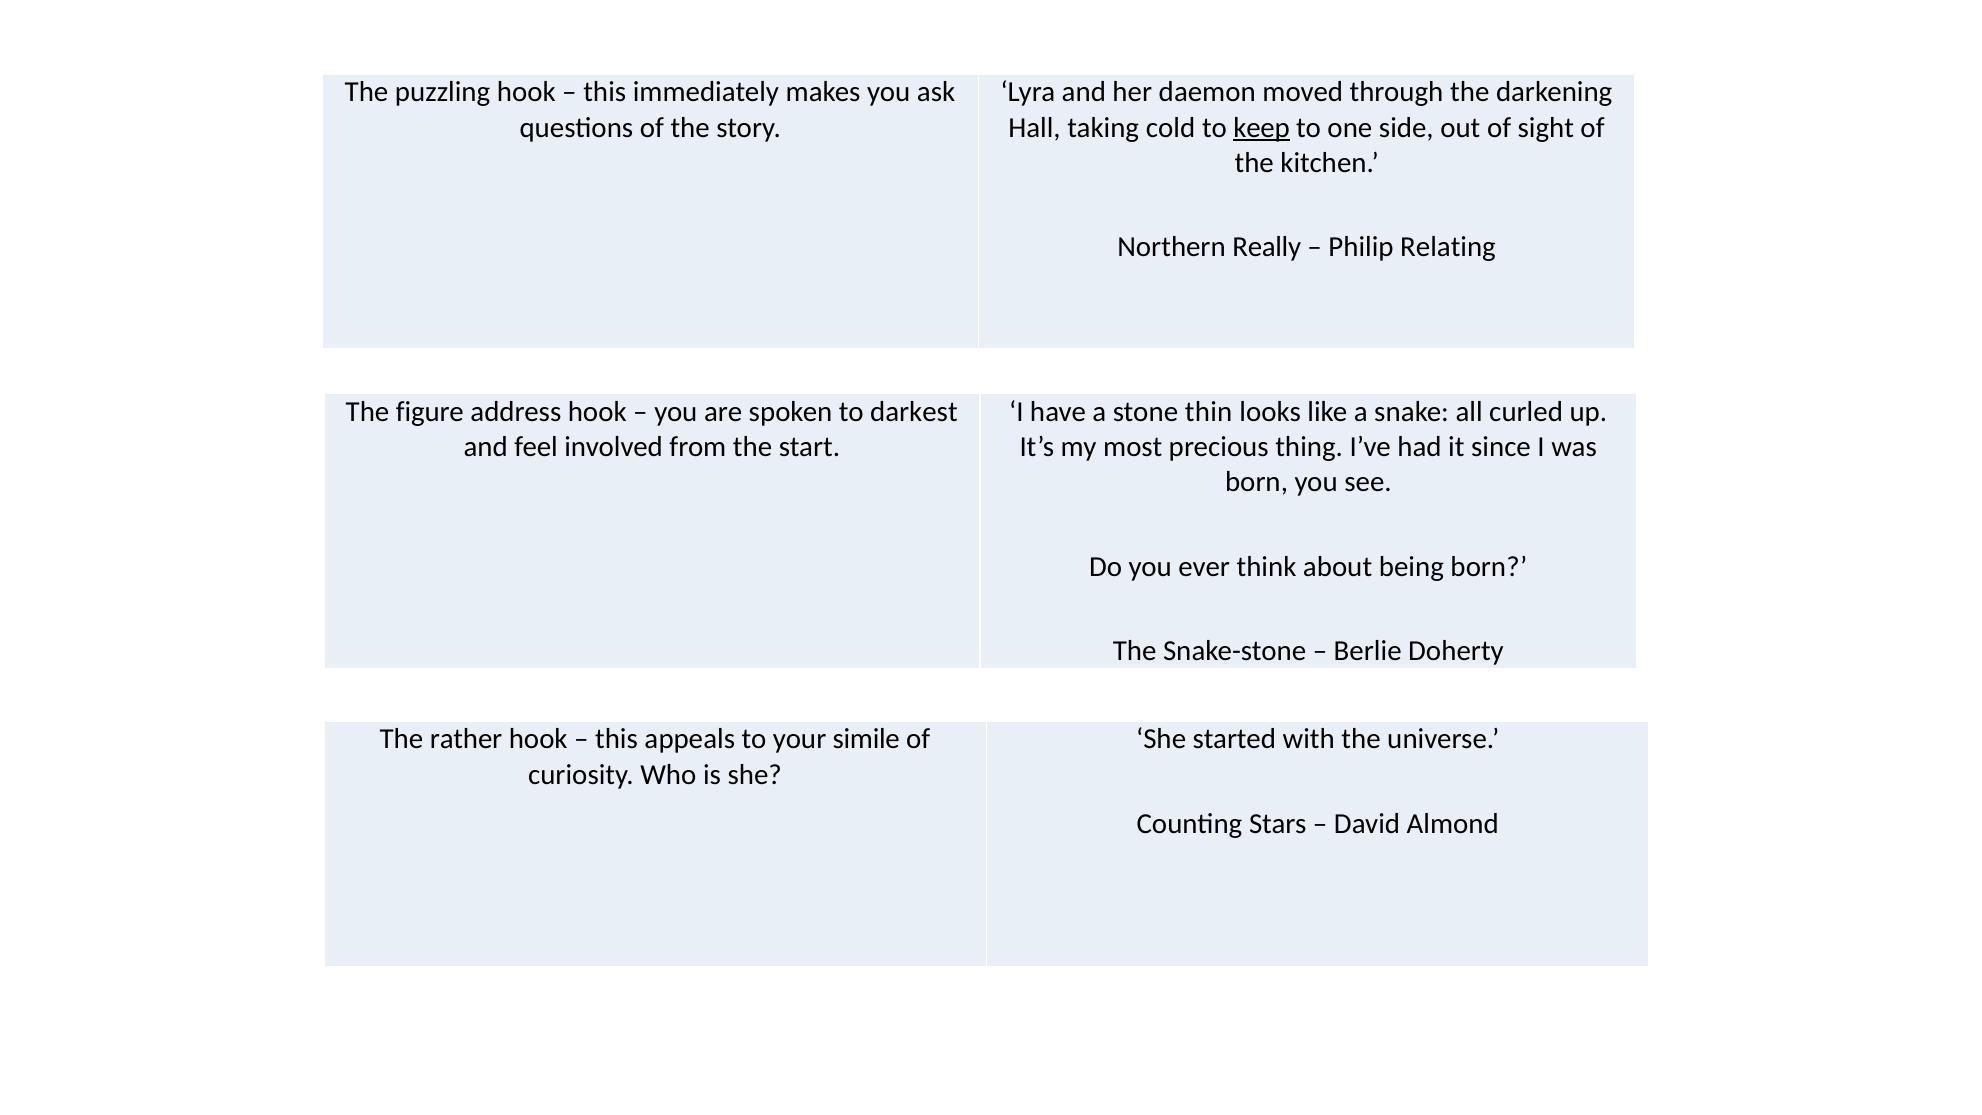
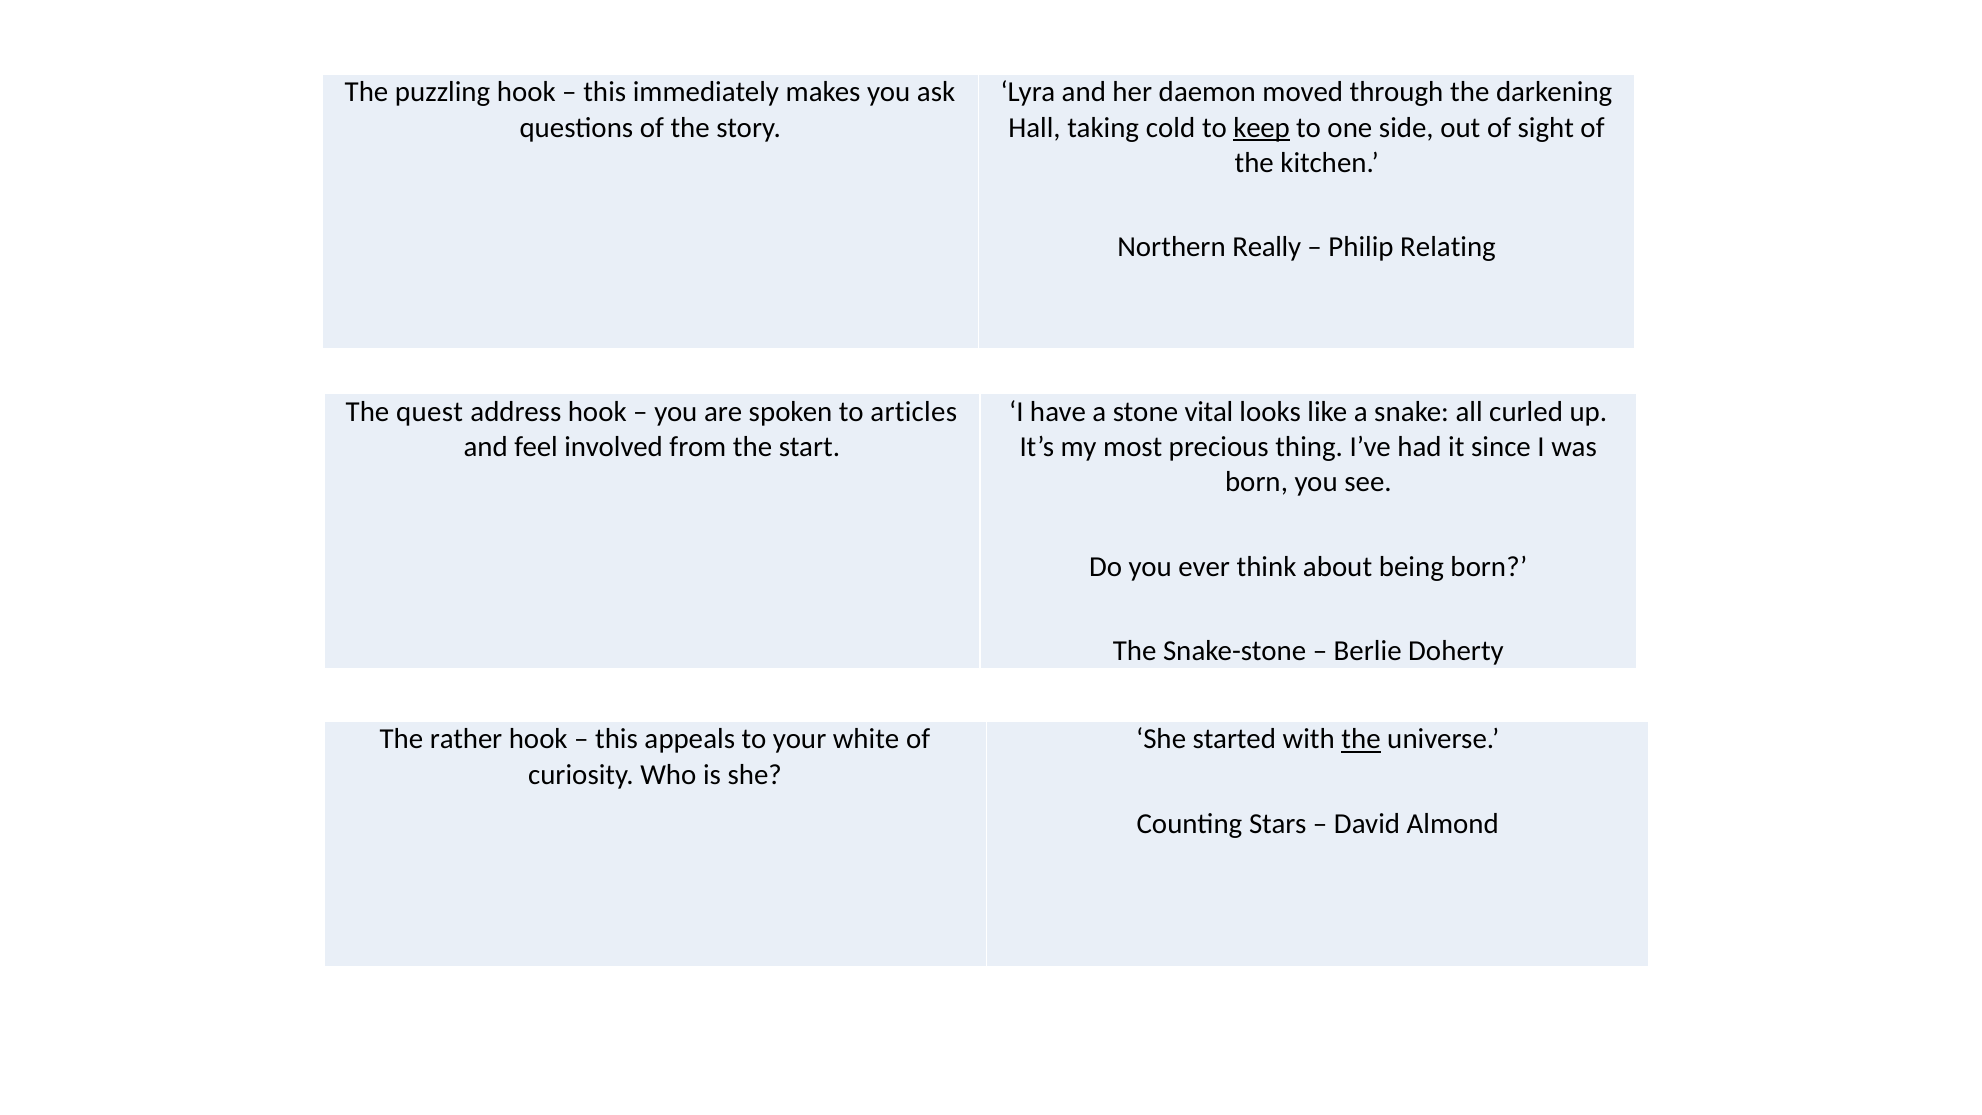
figure: figure -> quest
darkest: darkest -> articles
thin: thin -> vital
simile: simile -> white
the at (1361, 739) underline: none -> present
